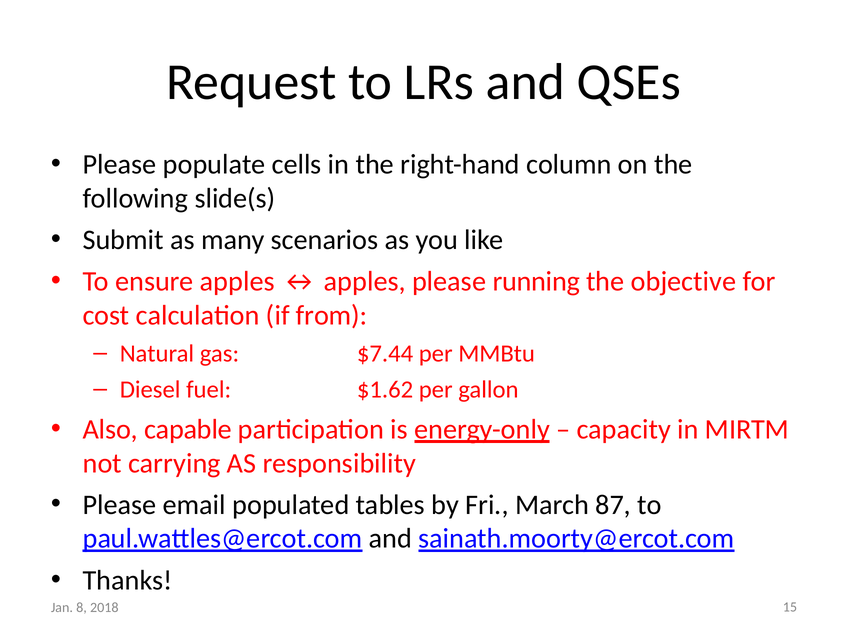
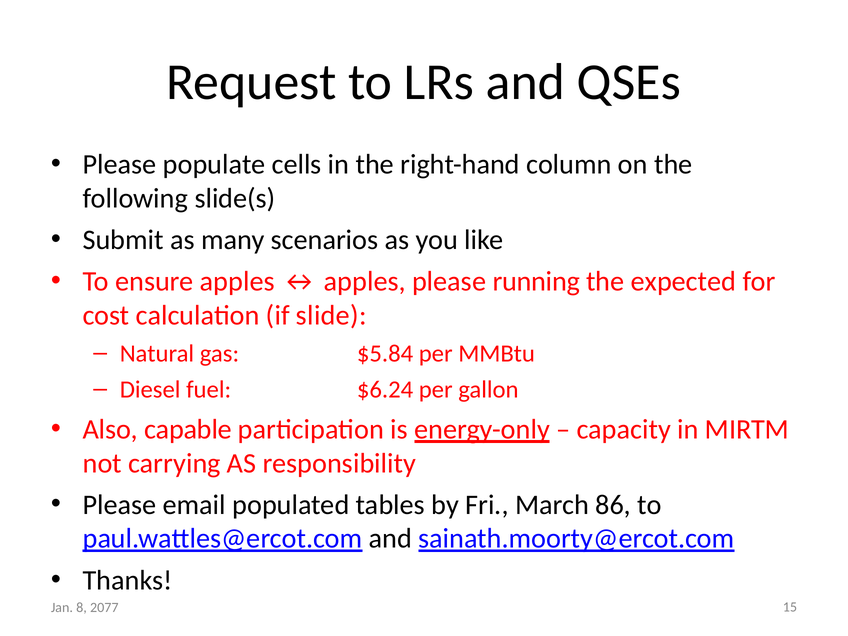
objective: objective -> expected
from: from -> slide
$7.44: $7.44 -> $5.84
$1.62: $1.62 -> $6.24
87: 87 -> 86
2018: 2018 -> 2077
